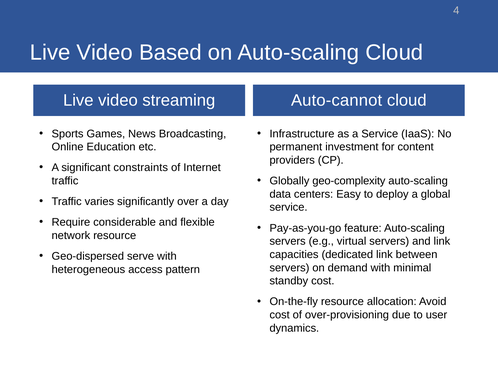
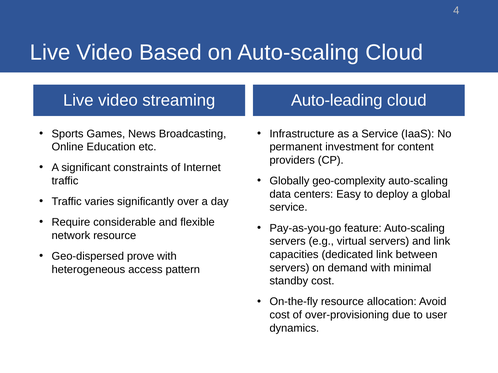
Auto-cannot: Auto-cannot -> Auto-leading
serve: serve -> prove
